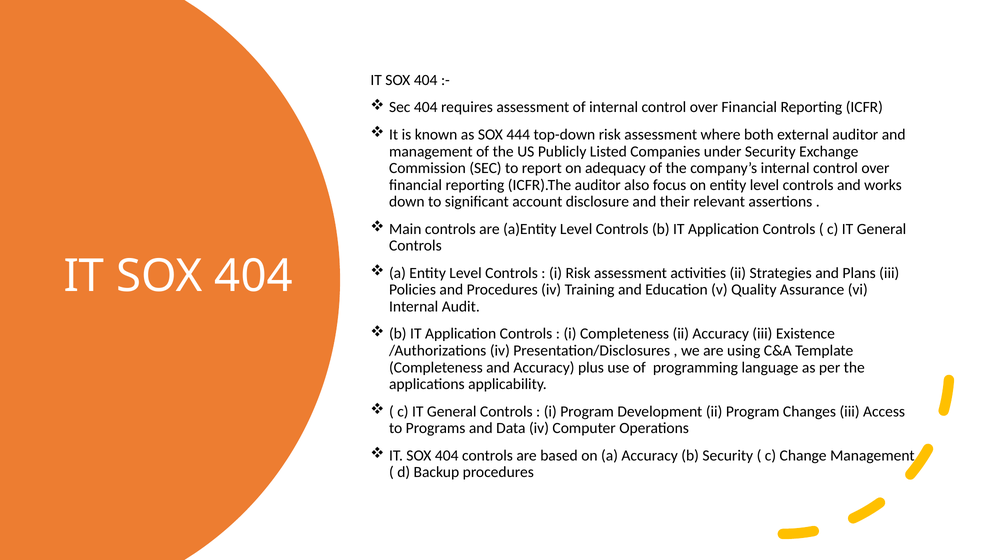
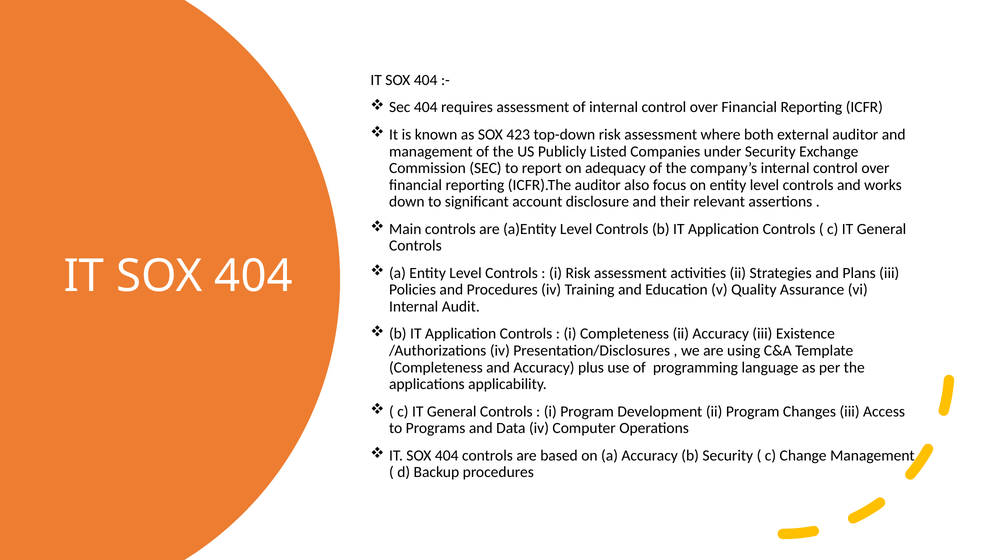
444: 444 -> 423
